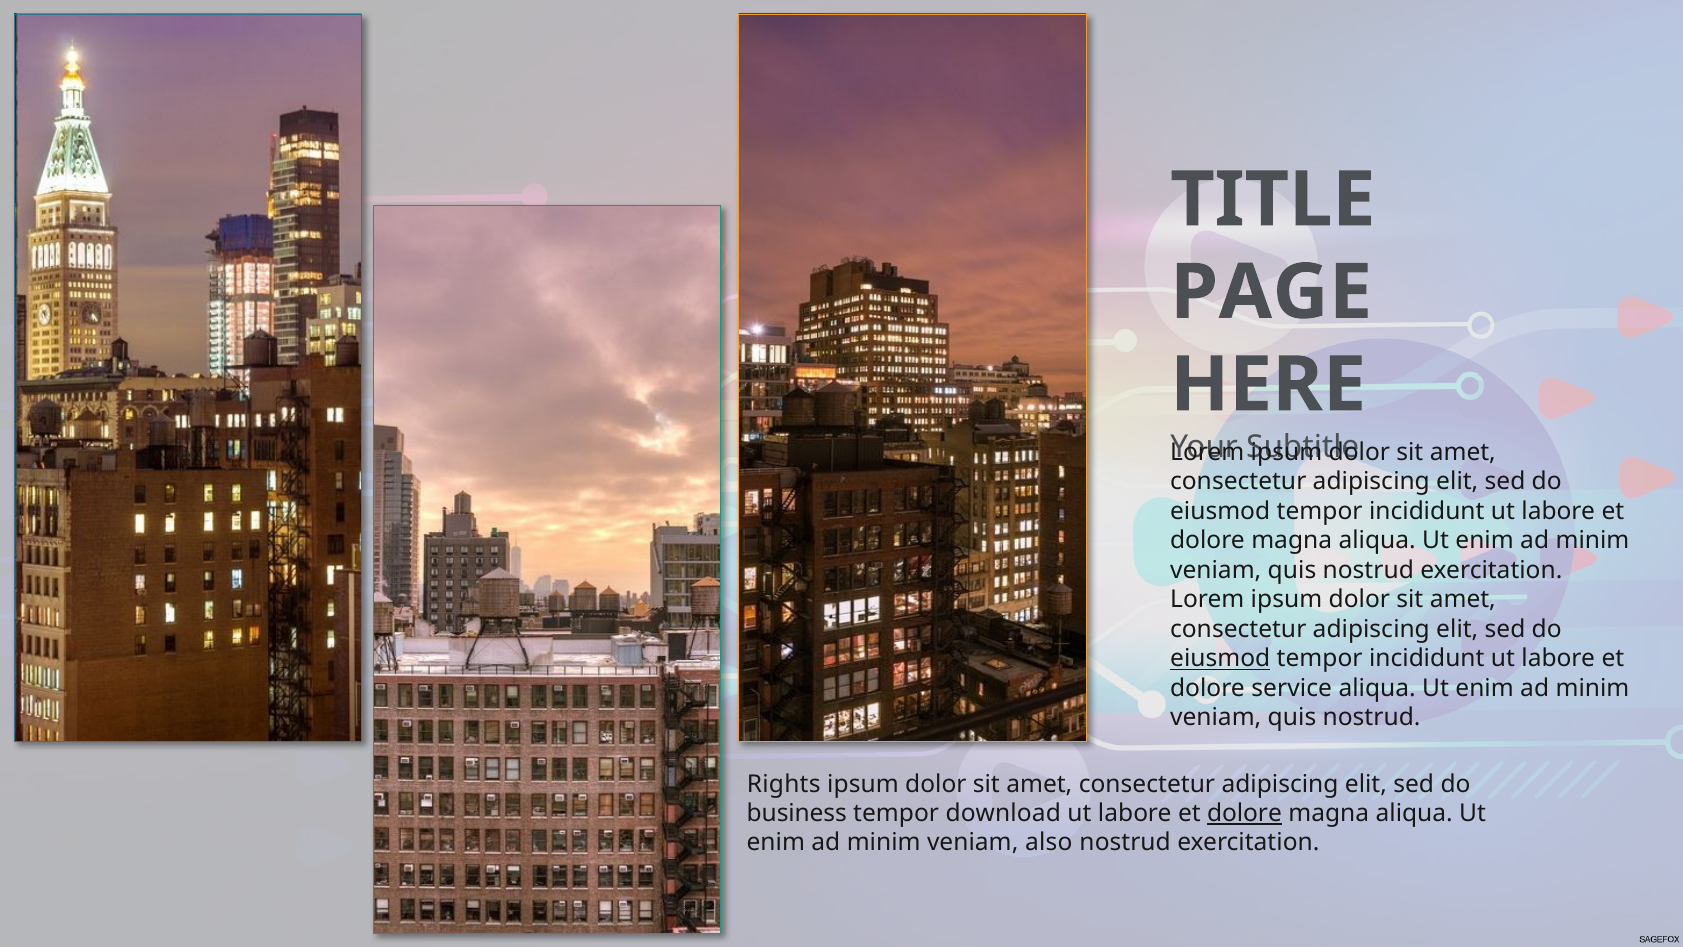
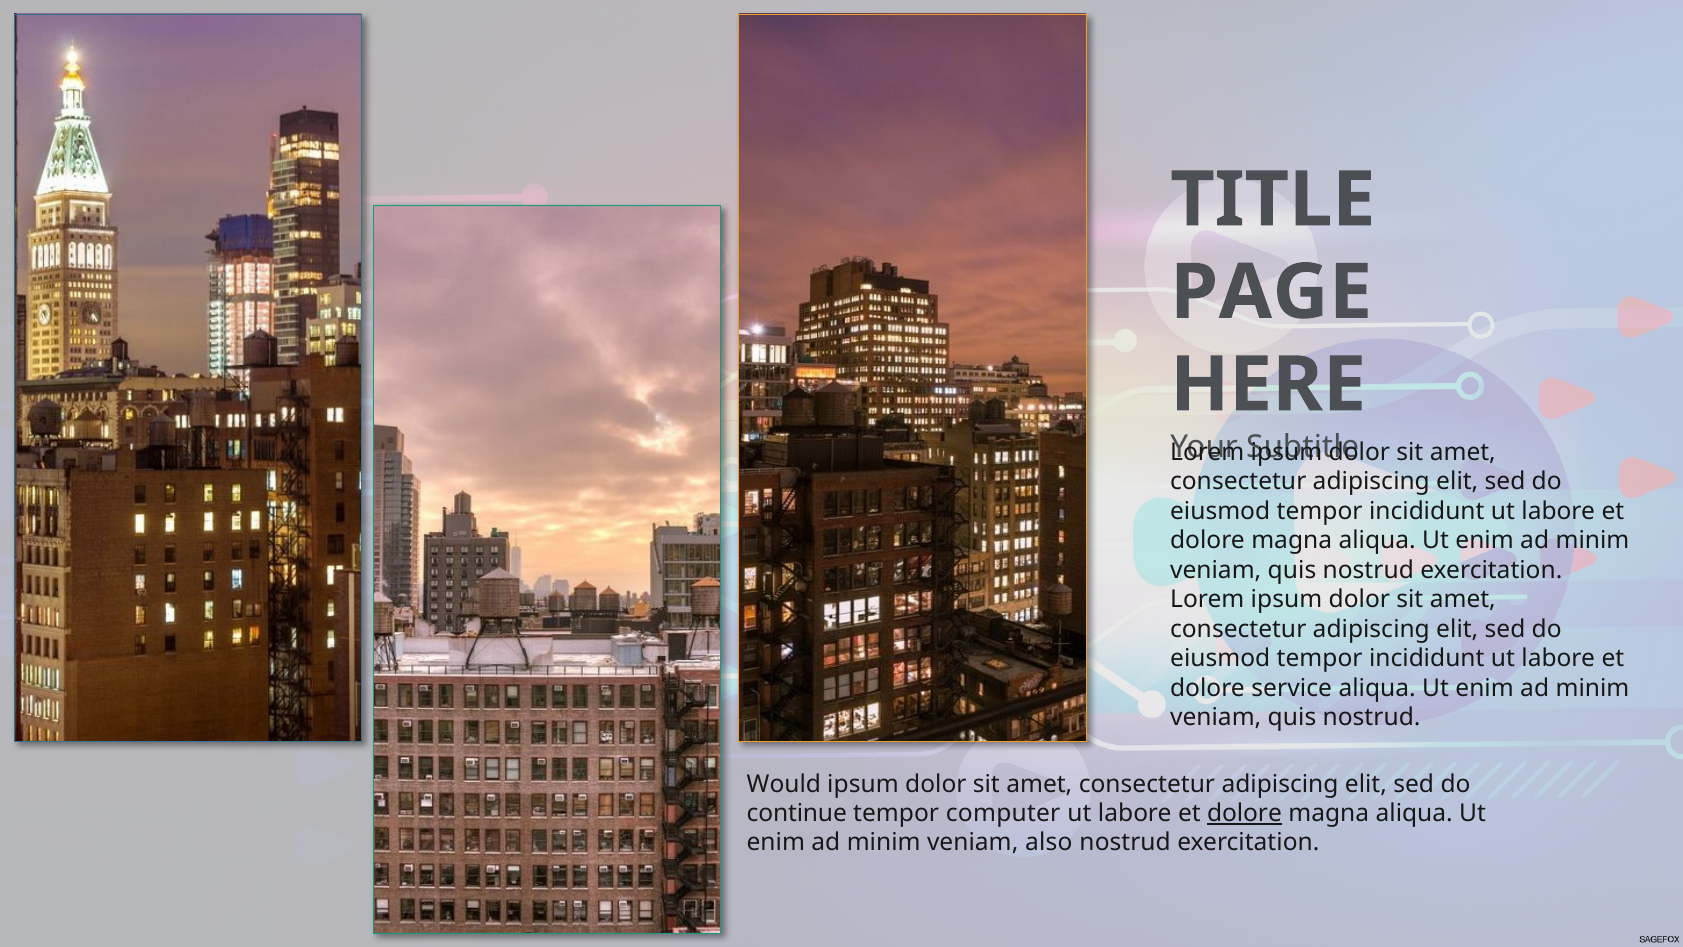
eiusmod at (1220, 658) underline: present -> none
Rights: Rights -> Would
business: business -> continue
download: download -> computer
